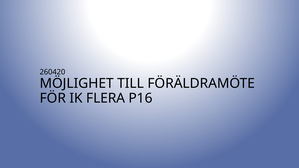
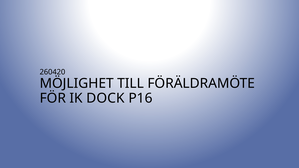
FLERA: FLERA -> DOCK
